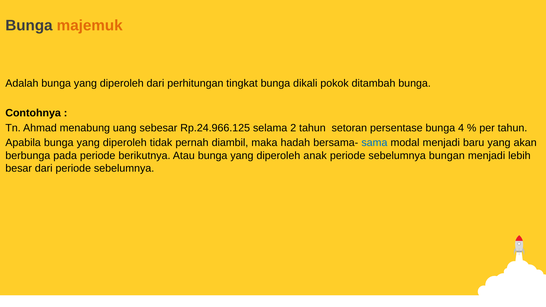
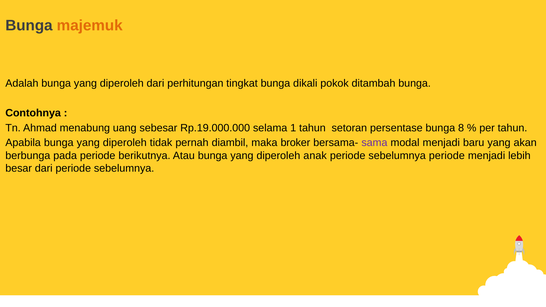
Rp.24.966.125: Rp.24.966.125 -> Rp.19.000.000
2: 2 -> 1
4: 4 -> 8
hadah: hadah -> broker
sama colour: blue -> purple
sebelumnya bungan: bungan -> periode
